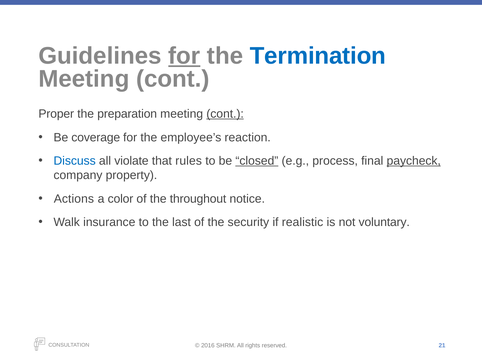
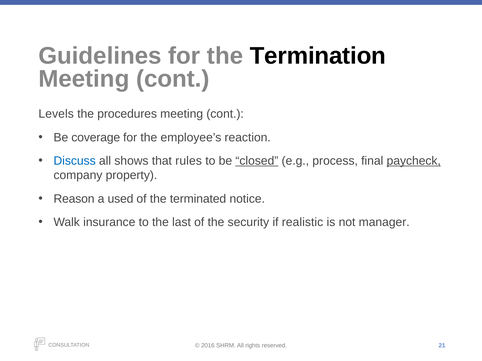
for at (184, 56) underline: present -> none
Termination colour: blue -> black
Proper: Proper -> Levels
preparation: preparation -> procedures
cont at (225, 114) underline: present -> none
violate: violate -> shows
Actions: Actions -> Reason
color: color -> used
throughout: throughout -> terminated
voluntary: voluntary -> manager
